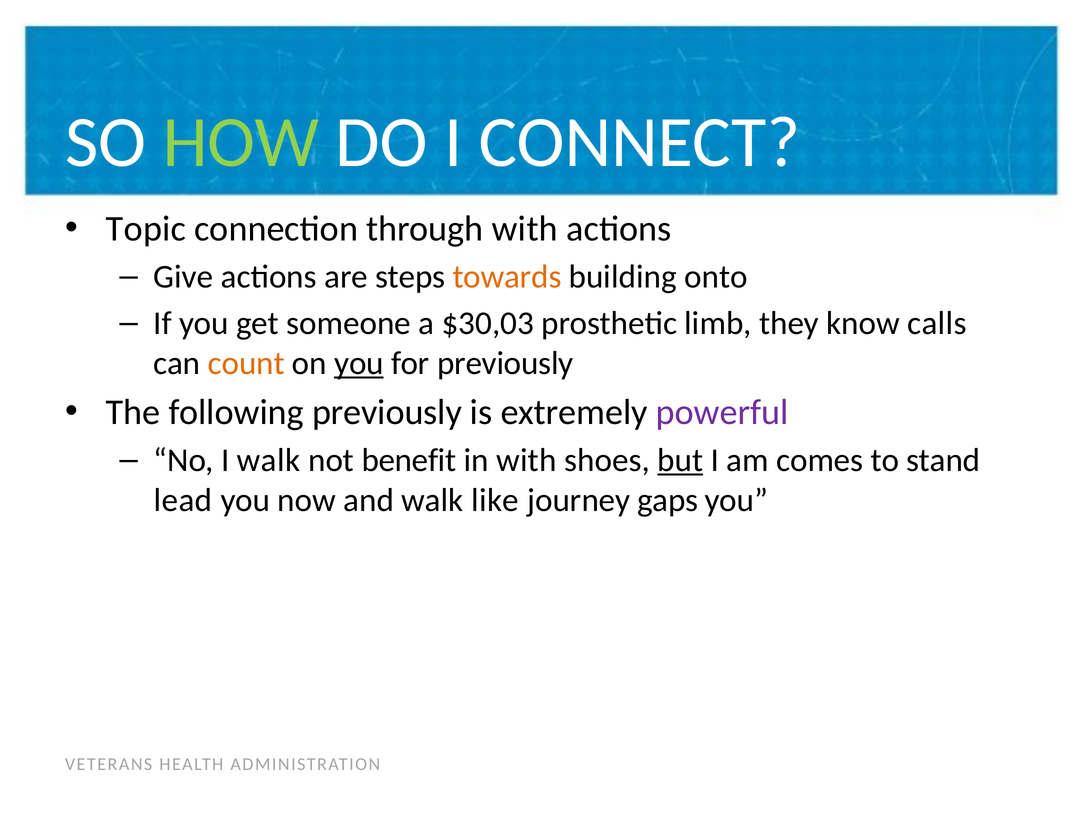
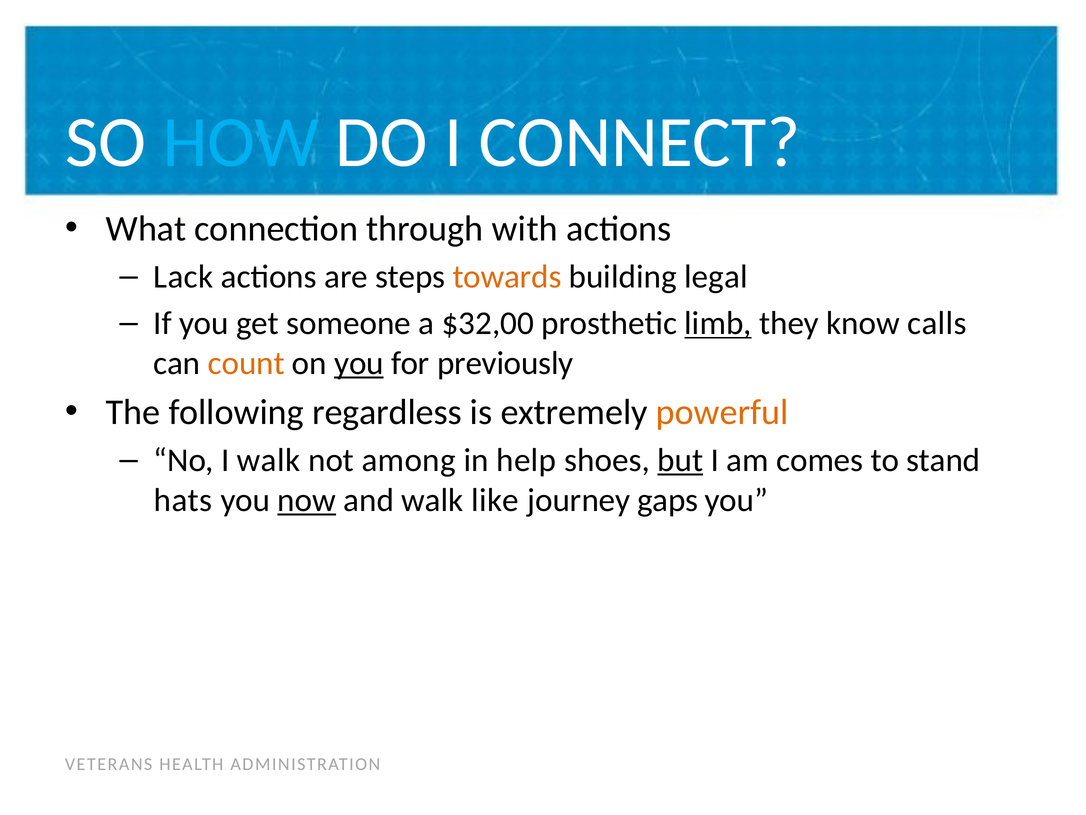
HOW colour: light green -> light blue
Topic: Topic -> What
Give: Give -> Lack
onto: onto -> legal
$30,03: $30,03 -> $32,00
limb underline: none -> present
following previously: previously -> regardless
powerful colour: purple -> orange
benefit: benefit -> among
in with: with -> help
lead: lead -> hats
now underline: none -> present
